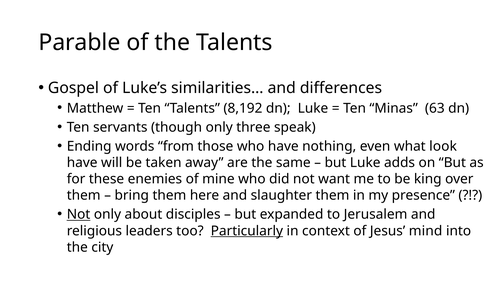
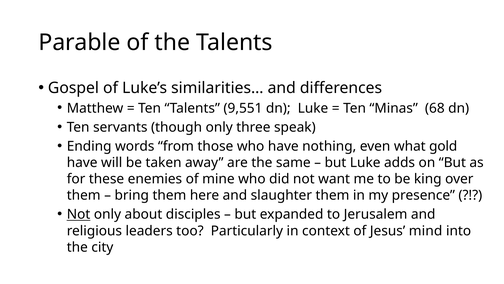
8,192: 8,192 -> 9,551
63: 63 -> 68
look: look -> gold
Particularly underline: present -> none
